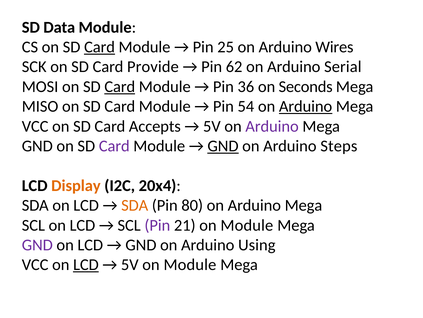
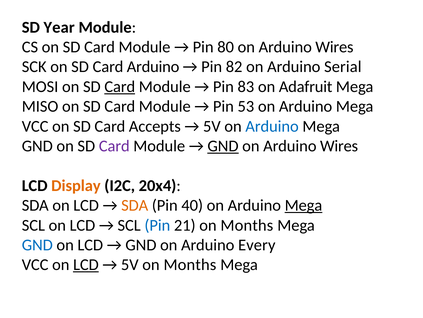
Data: Data -> Year
Card at (100, 47) underline: present -> none
25: 25 -> 80
Card Provide: Provide -> Arduino
62: 62 -> 82
36: 36 -> 83
Seconds: Seconds -> Adafruit
54: 54 -> 53
Arduino at (306, 106) underline: present -> none
Arduino at (272, 126) colour: purple -> blue
Steps at (339, 146): Steps -> Wires
80: 80 -> 40
Mega at (303, 205) underline: none -> present
Pin at (157, 225) colour: purple -> blue
21 on Module: Module -> Months
GND at (37, 244) colour: purple -> blue
Using: Using -> Every
5V on Module: Module -> Months
